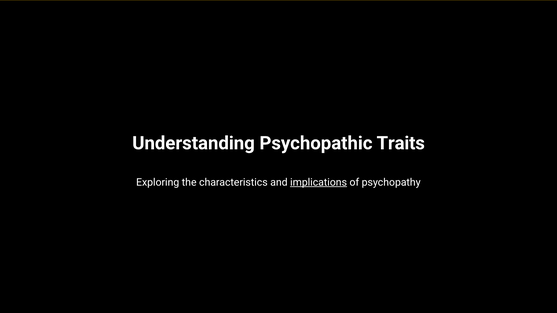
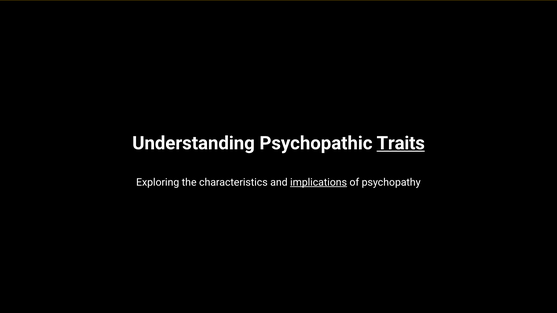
Traits underline: none -> present
